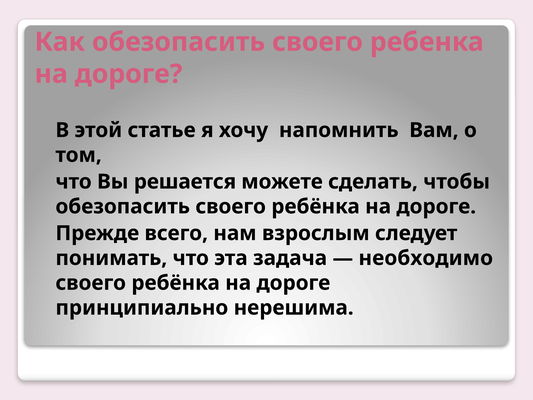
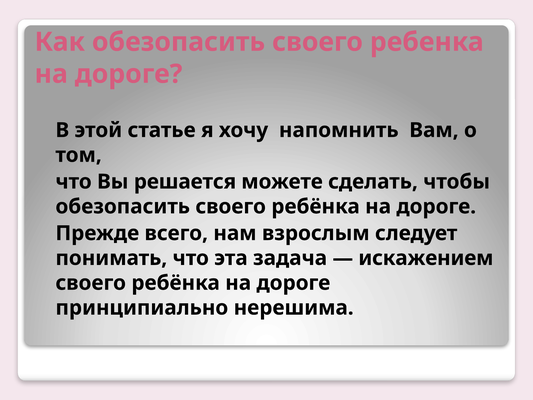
необходимо: необходимо -> искажением
